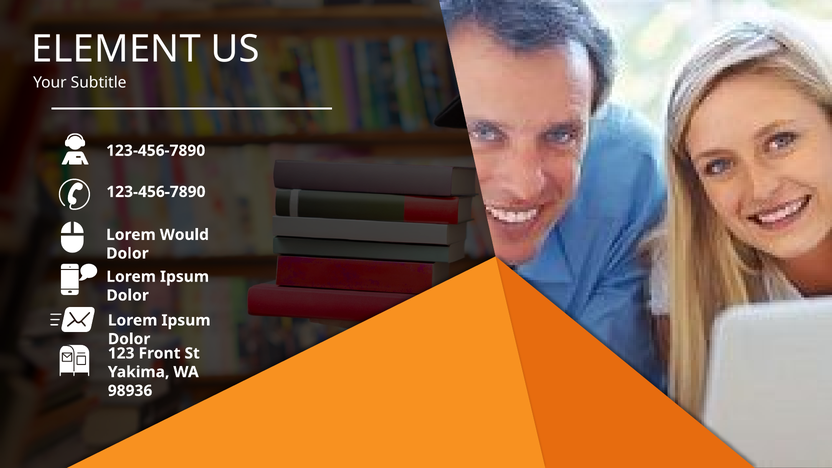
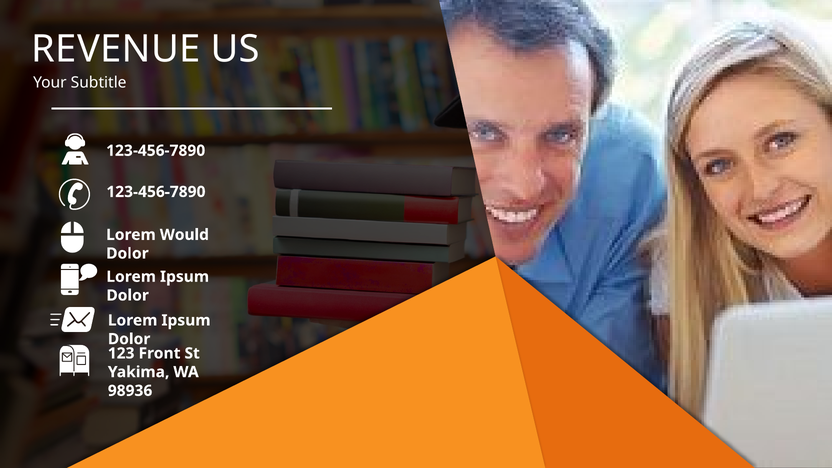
ELEMENT: ELEMENT -> REVENUE
